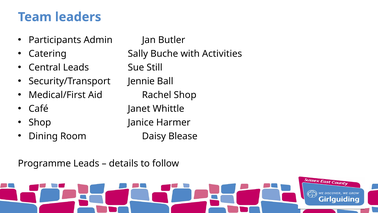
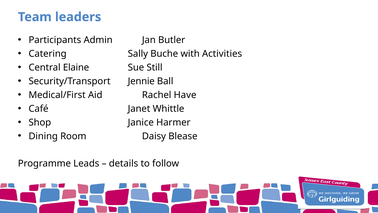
Central Leads: Leads -> Elaine
Rachel Shop: Shop -> Have
